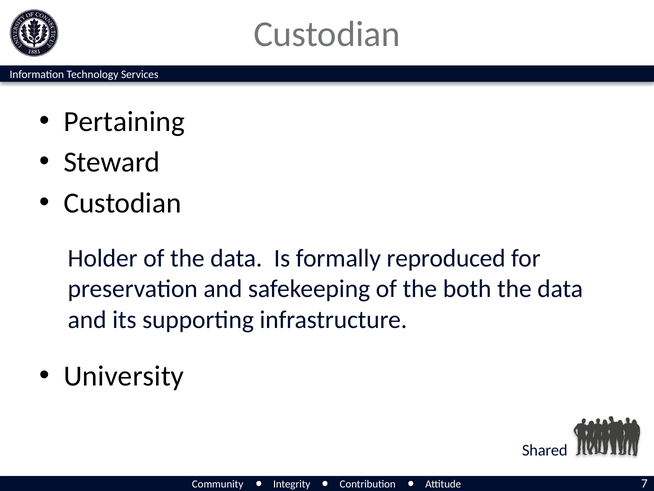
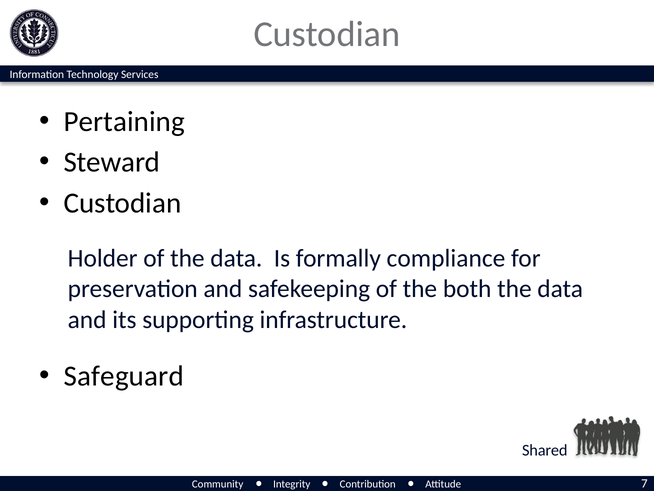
reproduced: reproduced -> compliance
University: University -> Safeguard
